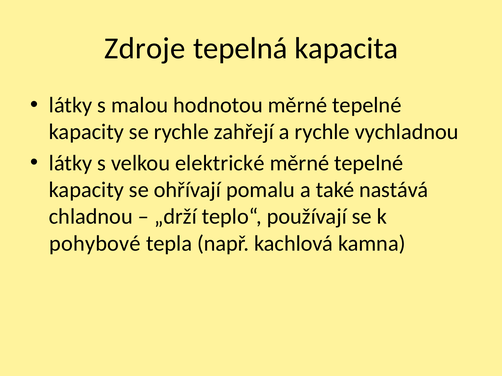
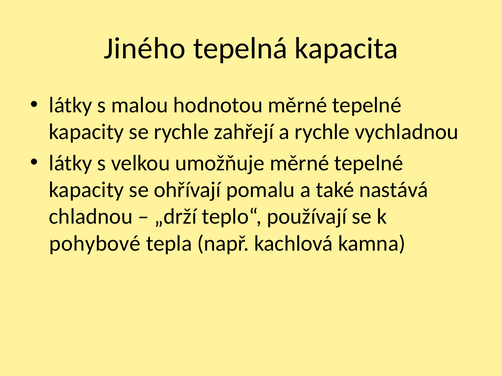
Zdroje: Zdroje -> Jiného
elektrické: elektrické -> umožňuje
